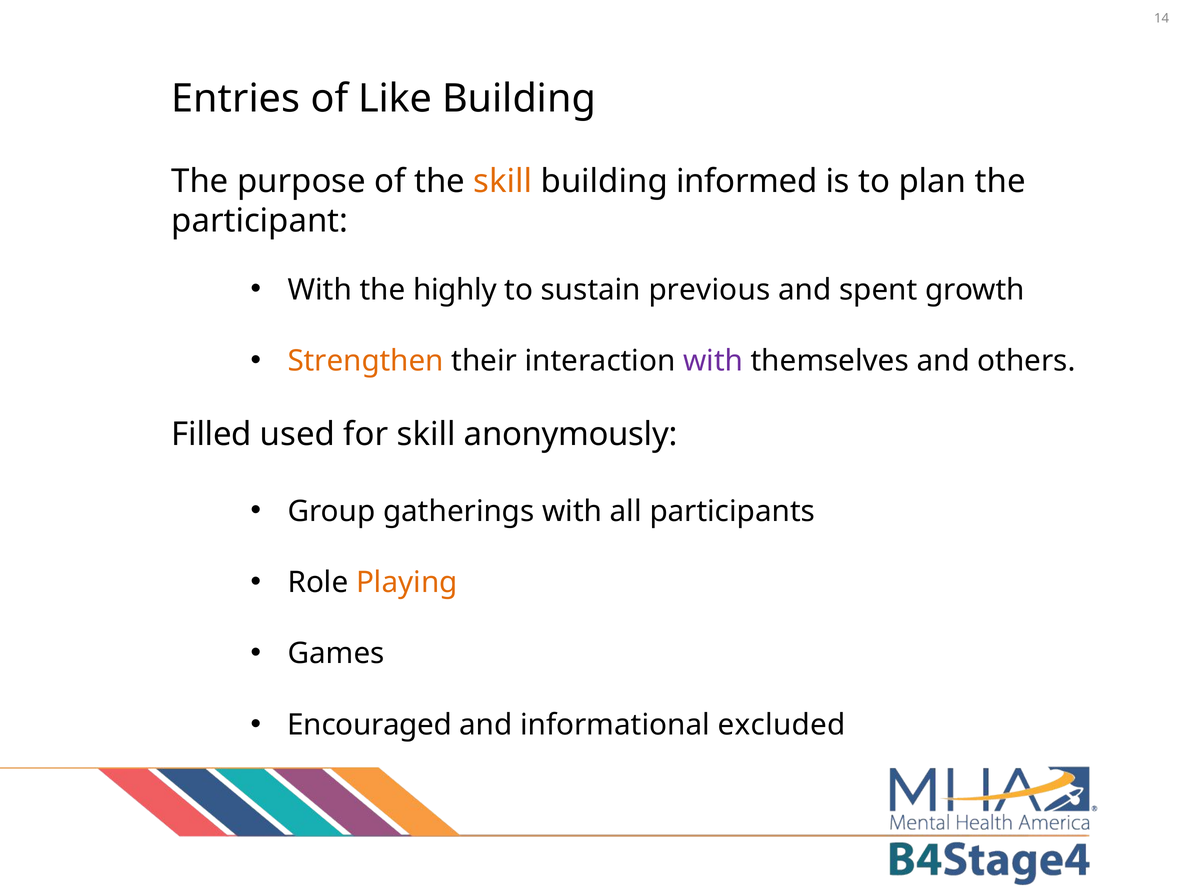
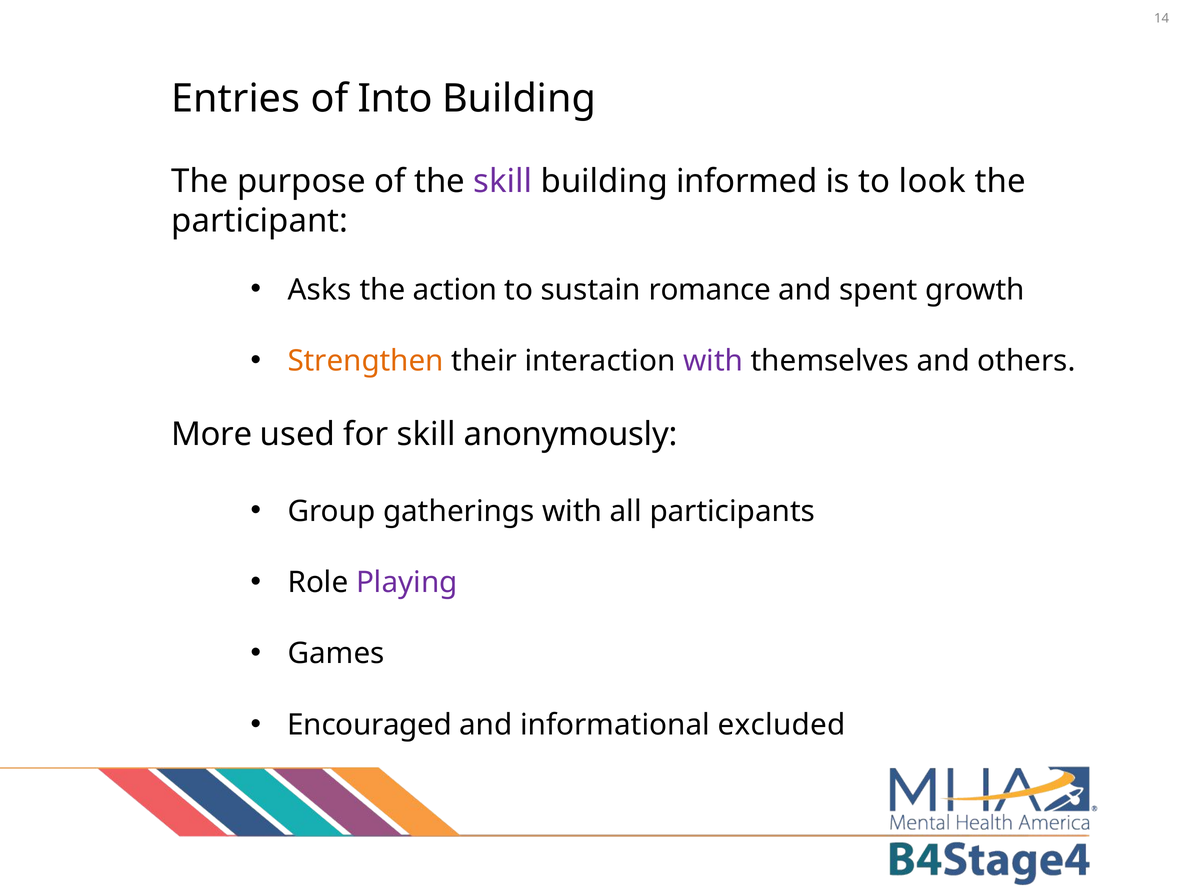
Like: Like -> Into
skill at (503, 181) colour: orange -> purple
plan: plan -> look
With at (320, 290): With -> Asks
highly: highly -> action
previous: previous -> romance
Filled: Filled -> More
Playing colour: orange -> purple
